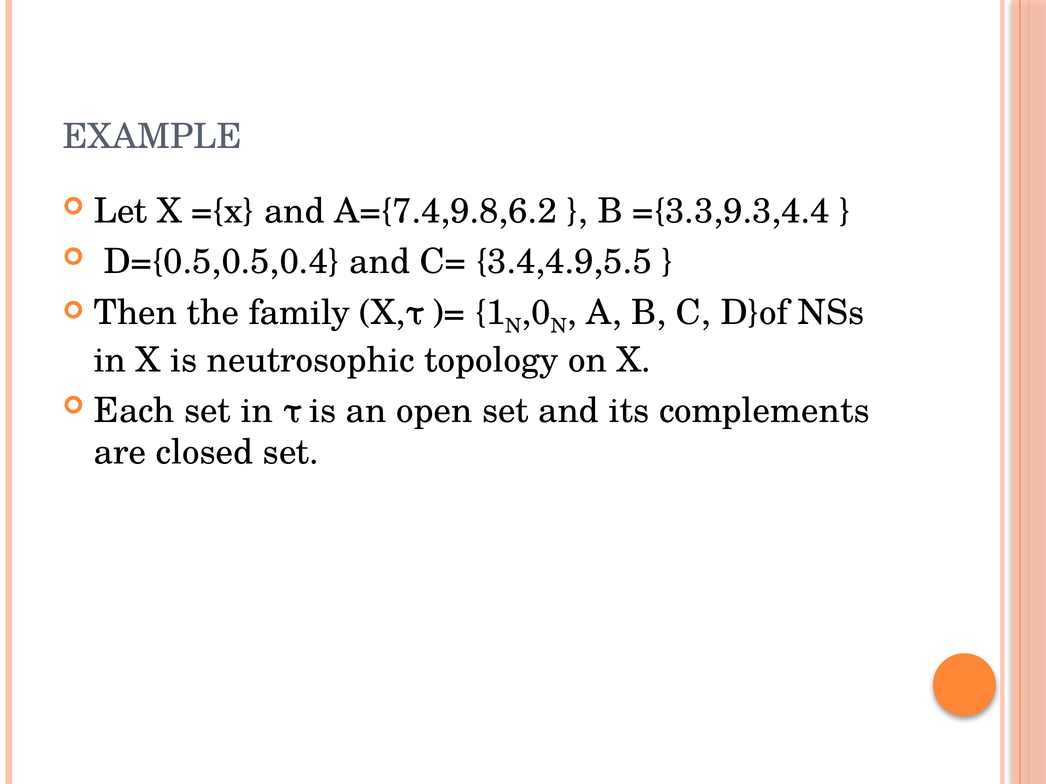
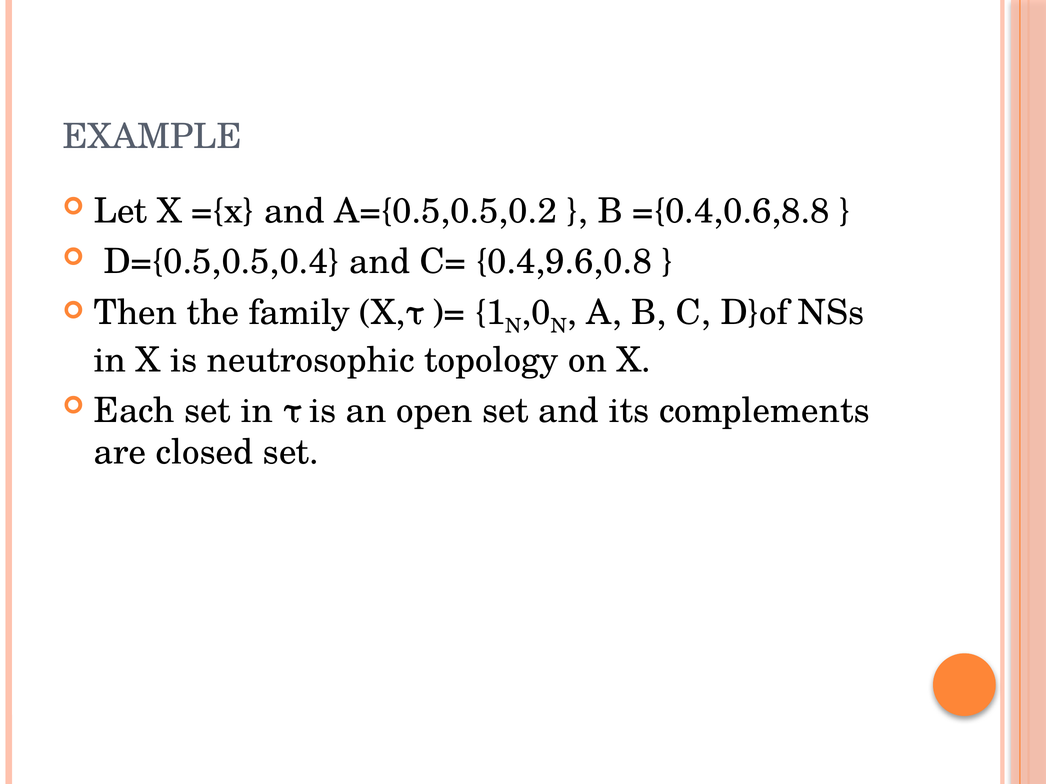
A={7.4,9.8,6.2: A={7.4,9.8,6.2 -> A={0.5,0.5,0.2
={3.3,9.3,4.4: ={3.3,9.3,4.4 -> ={0.4,0.6,8.8
3.4,4.9,5.5: 3.4,4.9,5.5 -> 0.4,9.6,0.8
